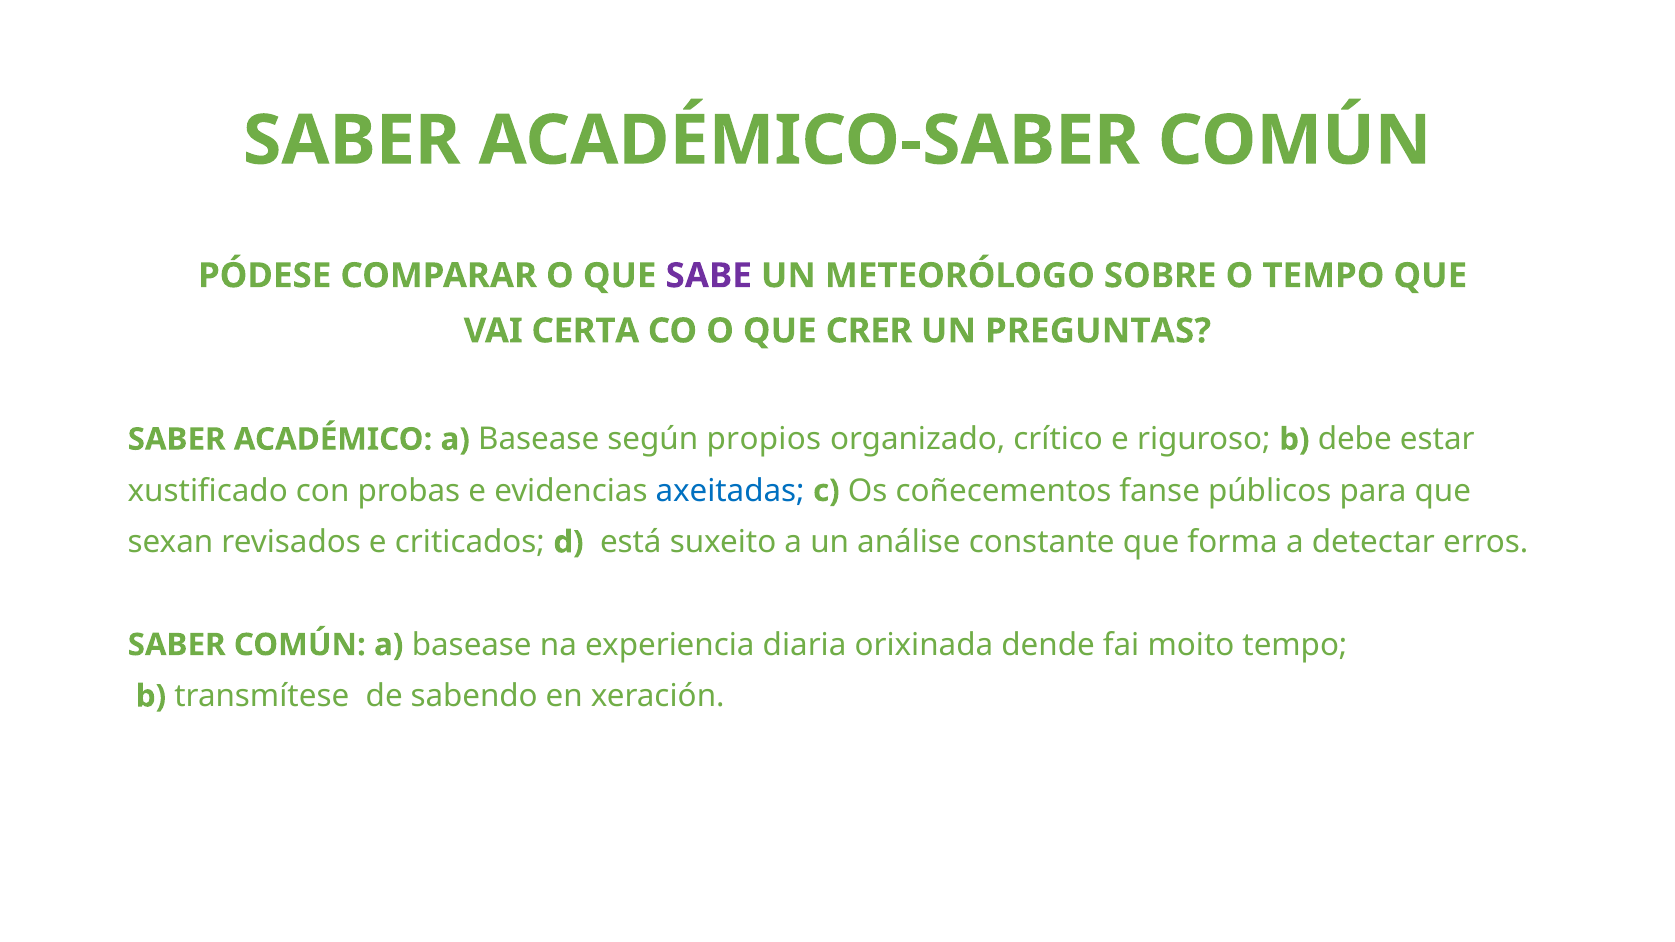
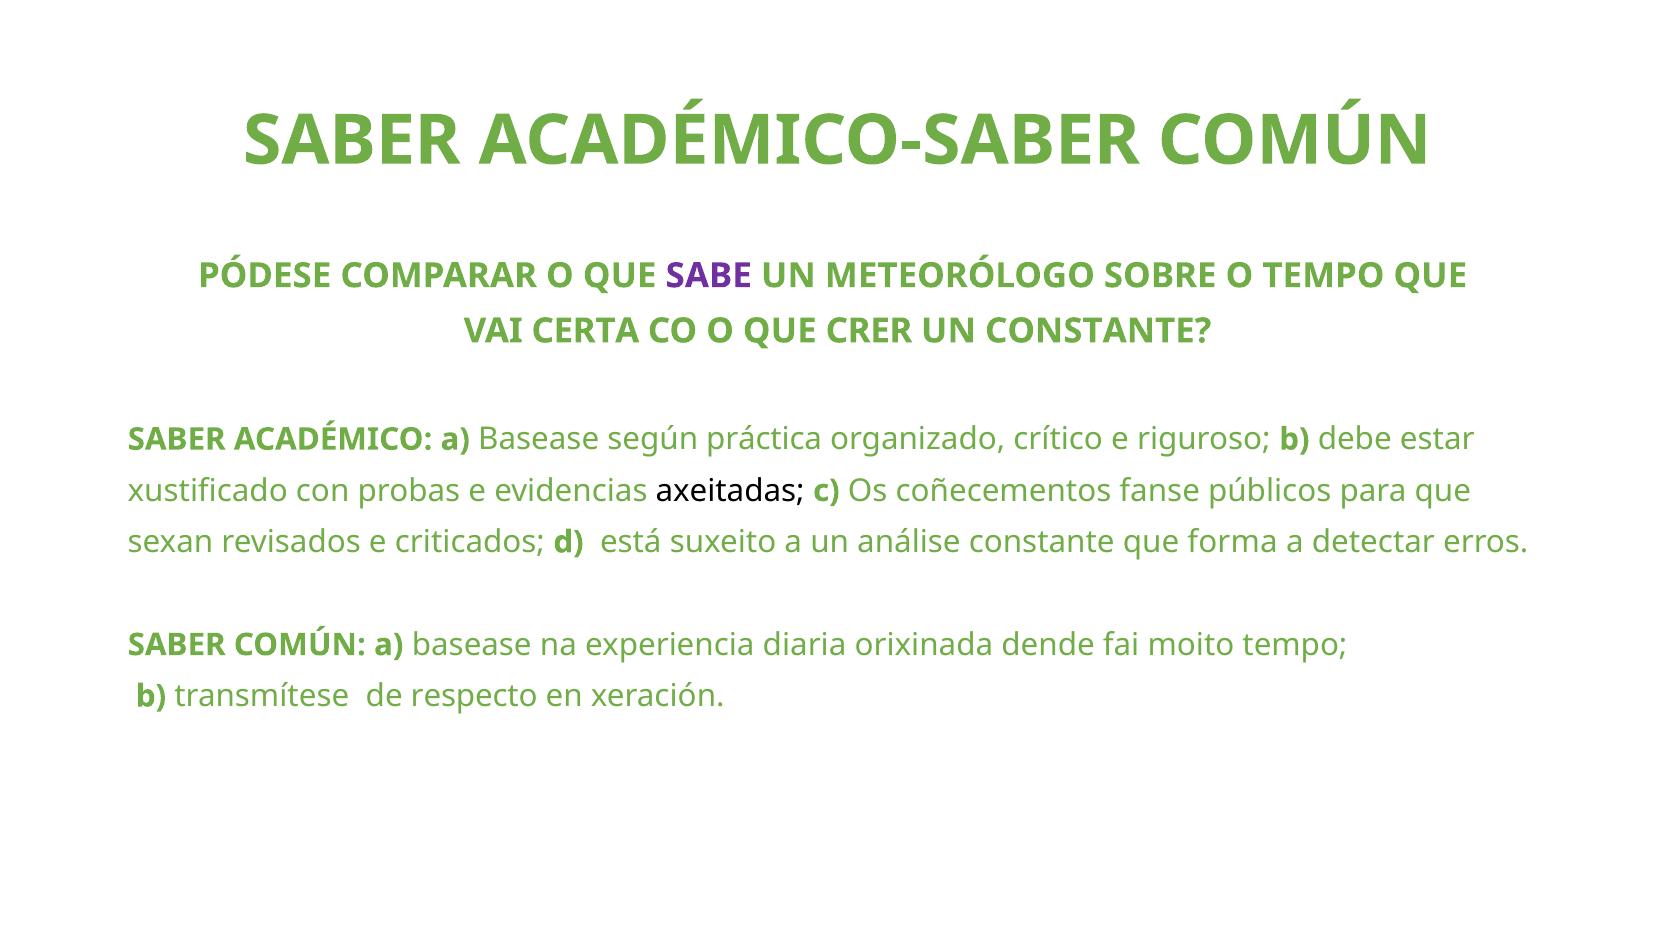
UN PREGUNTAS: PREGUNTAS -> CONSTANTE
propios: propios -> práctica
axeitadas colour: blue -> black
sabendo: sabendo -> respecto
